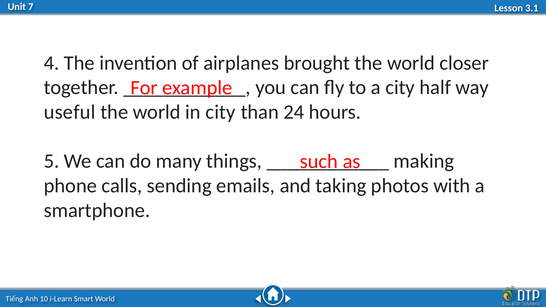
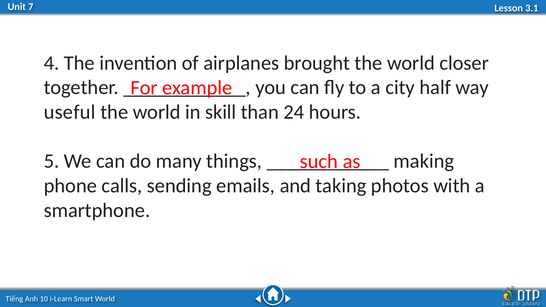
in city: city -> skill
